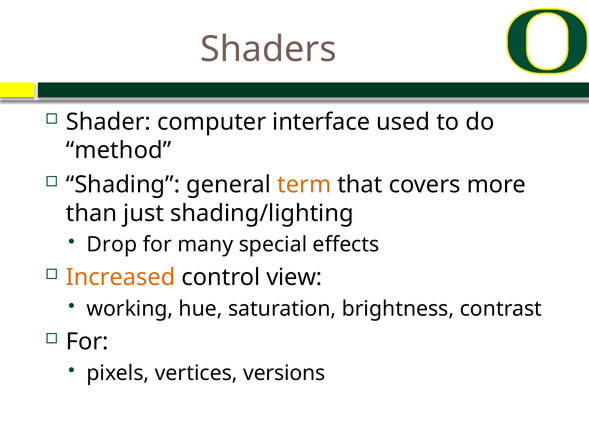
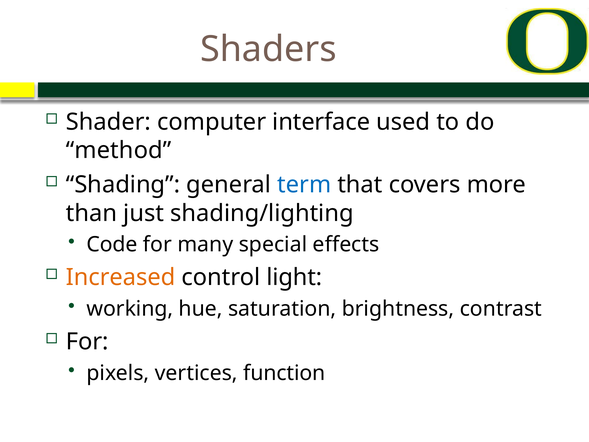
term colour: orange -> blue
Drop: Drop -> Code
view: view -> light
versions: versions -> function
